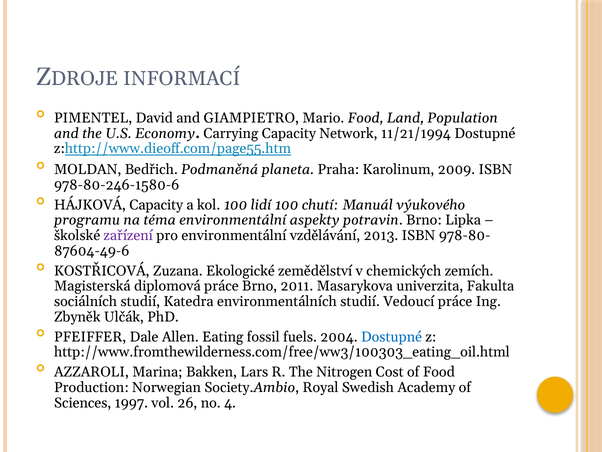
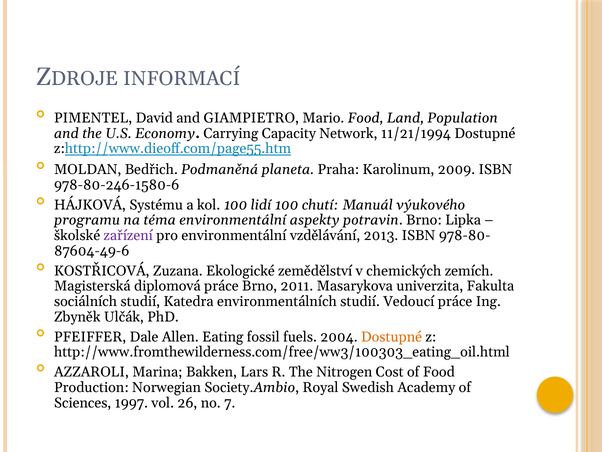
HÁJKOVÁ Capacity: Capacity -> Systému
Dostupné at (392, 336) colour: blue -> orange
4: 4 -> 7
